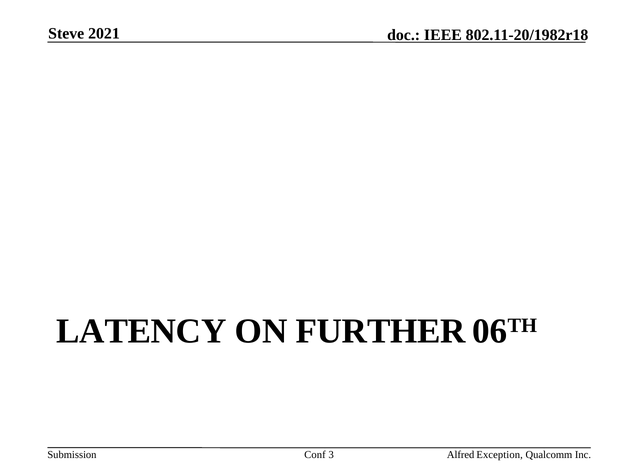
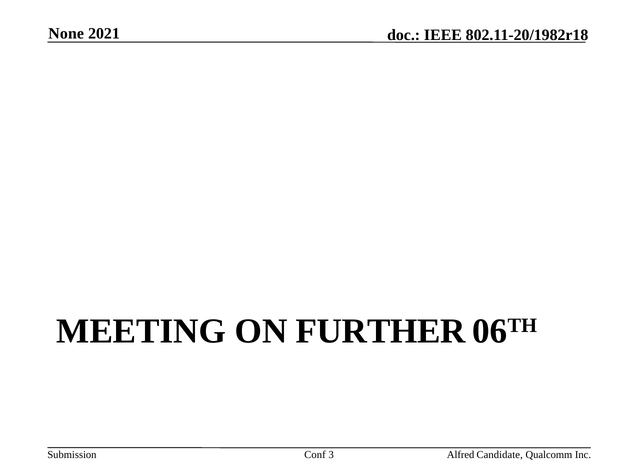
Steve: Steve -> None
LATENCY: LATENCY -> MEETING
Exception: Exception -> Candidate
